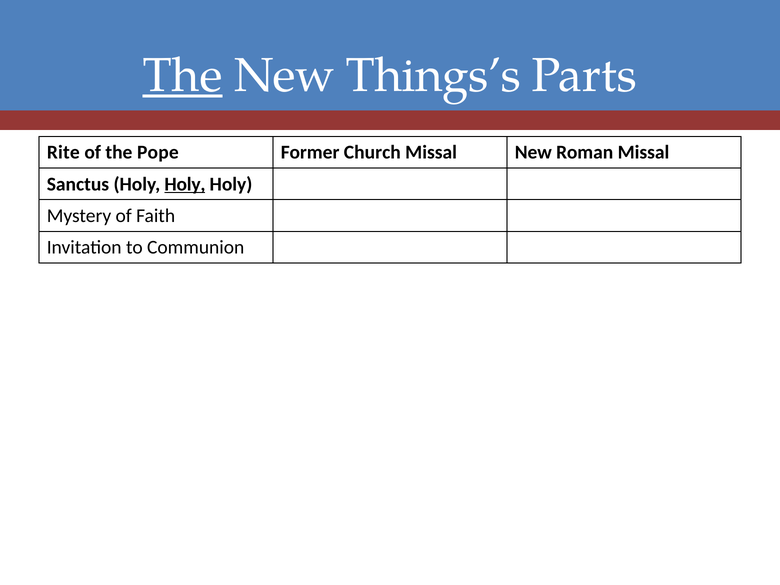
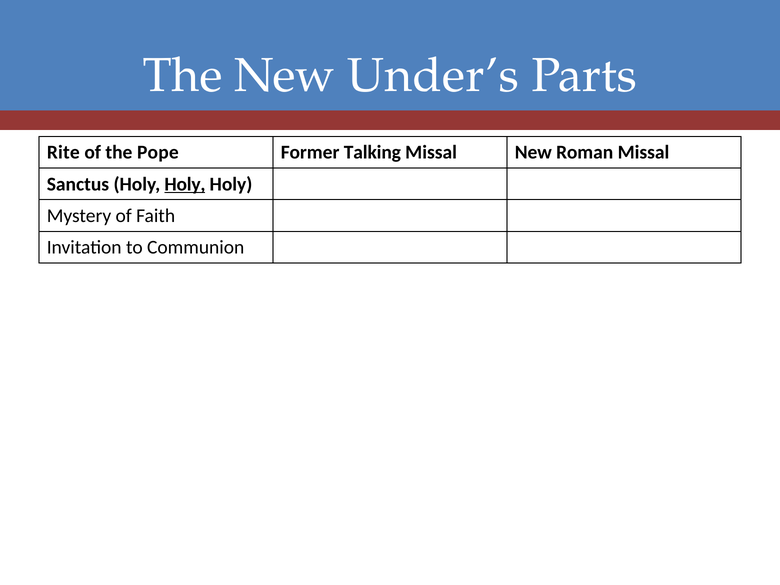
The at (183, 76) underline: present -> none
Things’s: Things’s -> Under’s
Church: Church -> Talking
